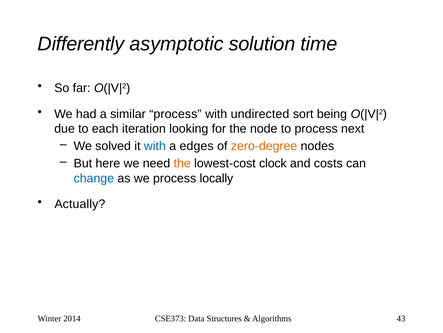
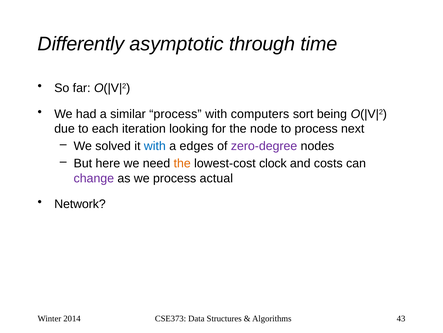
solution: solution -> through
undirected: undirected -> computers
zero-degree colour: orange -> purple
change colour: blue -> purple
locally: locally -> actual
Actually: Actually -> Network
